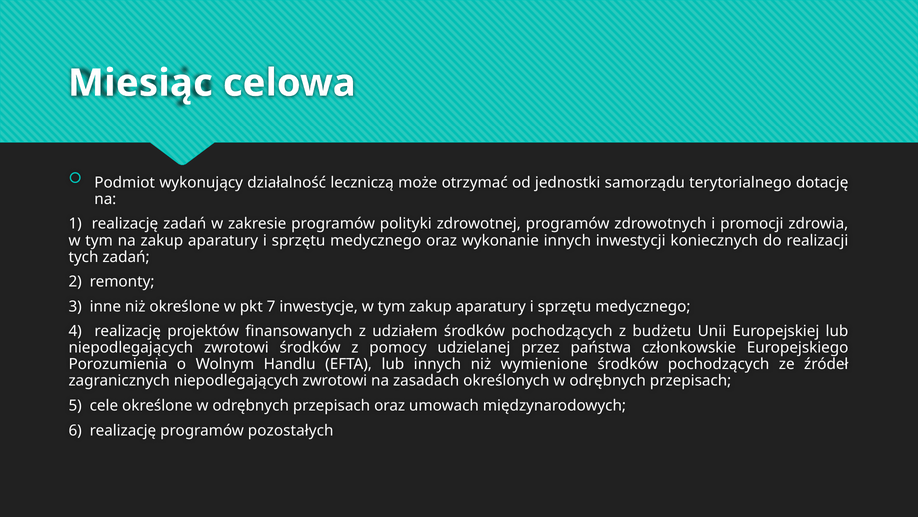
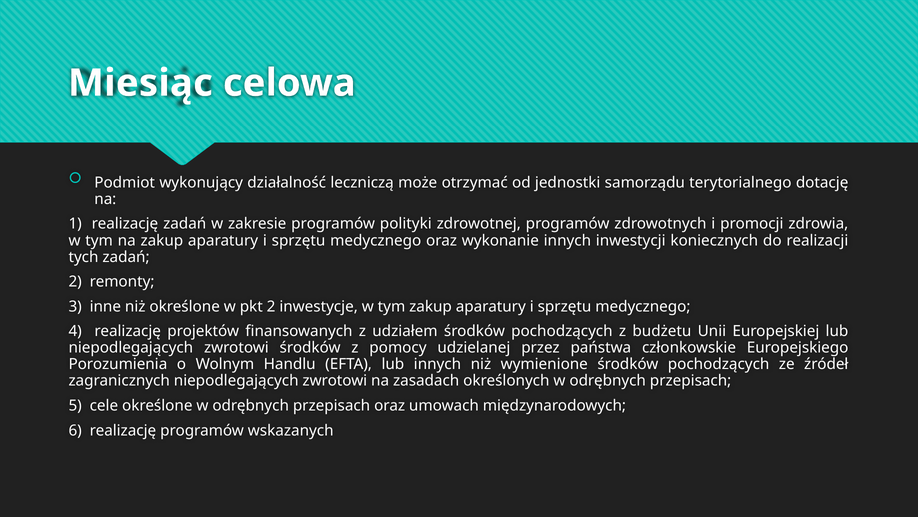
pkt 7: 7 -> 2
pozostałych: pozostałych -> wskazanych
